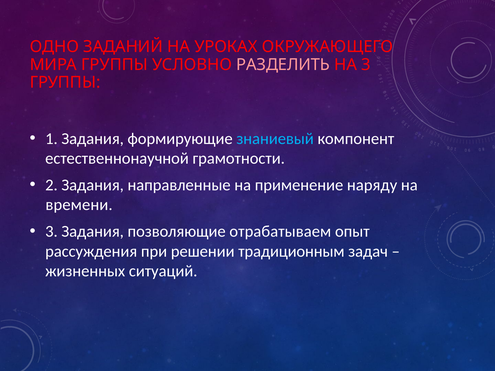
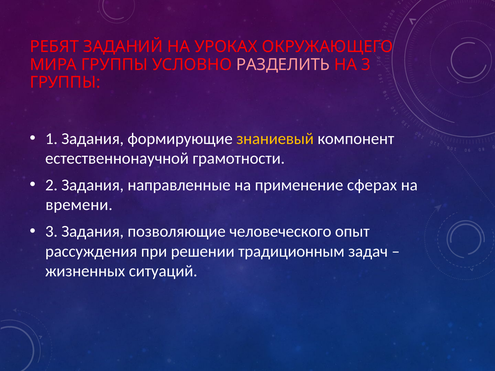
ОДНО: ОДНО -> РЕБЯТ
знаниевый colour: light blue -> yellow
наряду: наряду -> сферах
отрабатываем: отрабатываем -> человеческого
